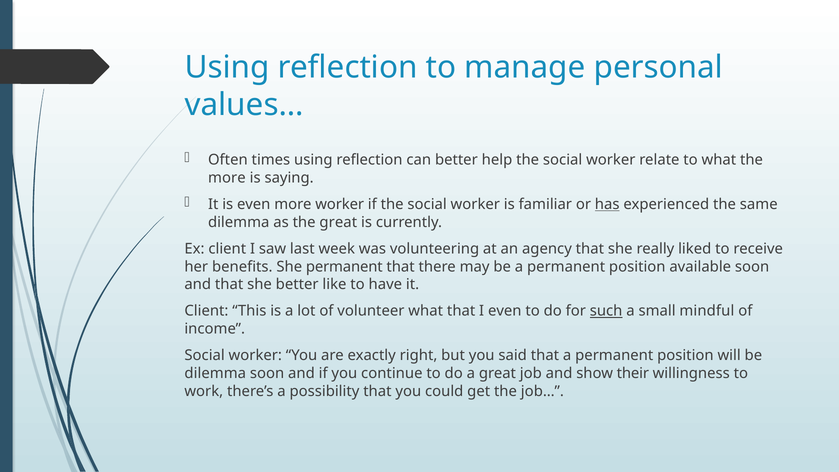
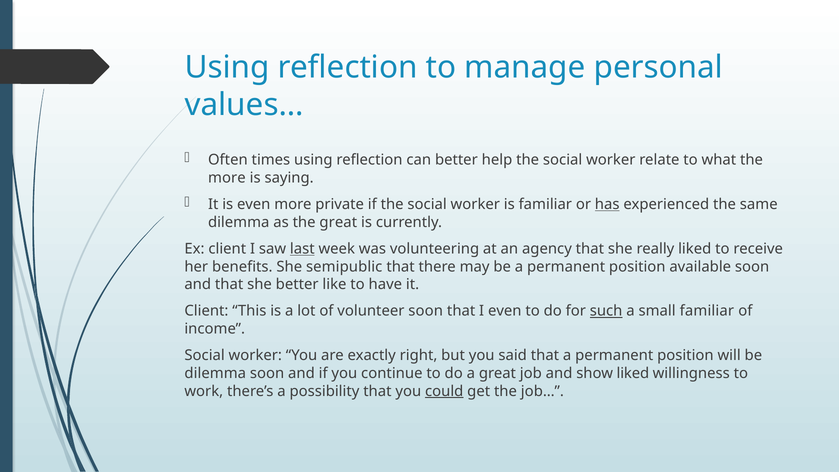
more worker: worker -> private
last underline: none -> present
She permanent: permanent -> semipublic
volunteer what: what -> soon
small mindful: mindful -> familiar
show their: their -> liked
could underline: none -> present
